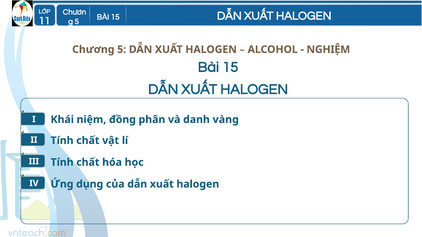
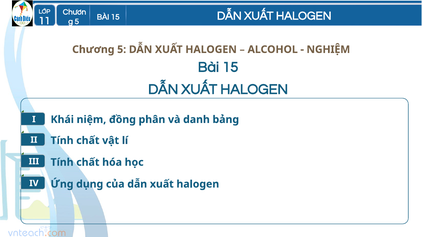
vàng: vàng -> bảng
